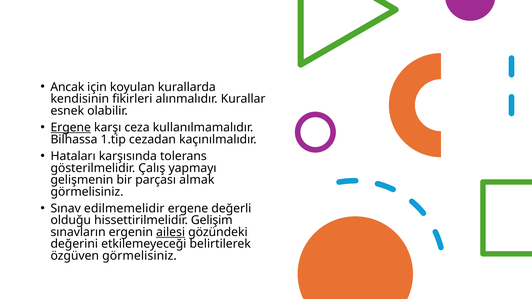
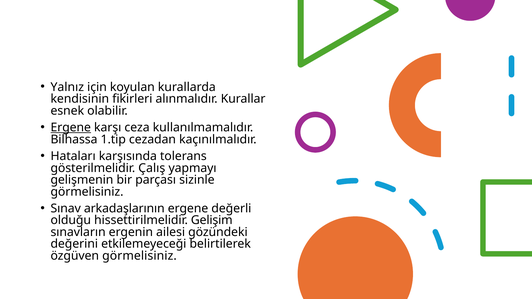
Ancak: Ancak -> Yalnız
almak: almak -> sizinle
edilmemelidir: edilmemelidir -> arkadaşlarının
ailesi underline: present -> none
